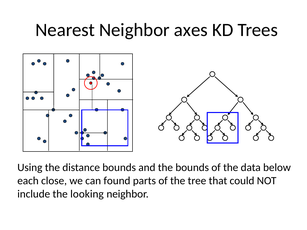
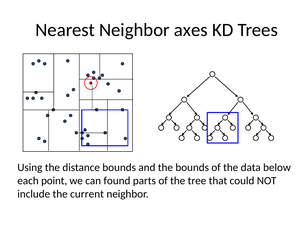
close: close -> point
looking: looking -> current
